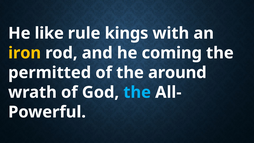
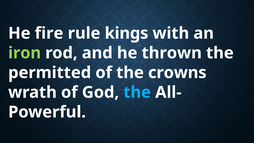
like: like -> fire
iron colour: yellow -> light green
coming: coming -> thrown
around: around -> crowns
